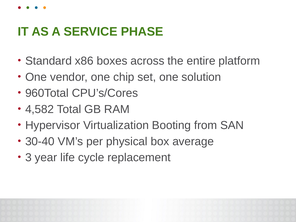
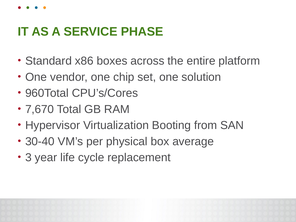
4,582: 4,582 -> 7,670
